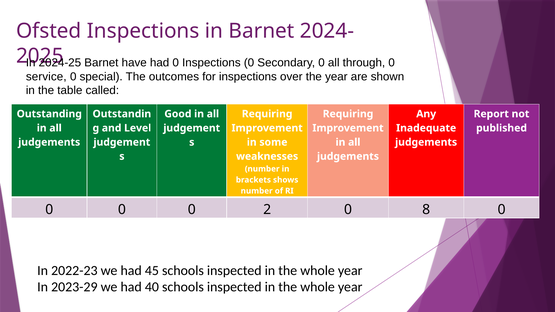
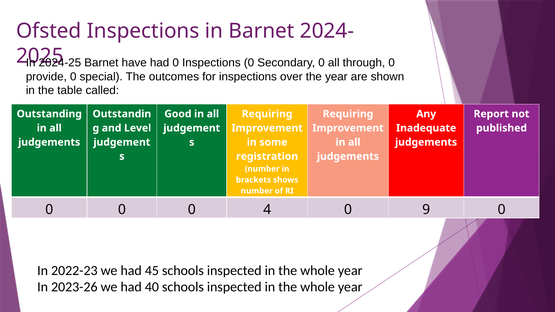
service: service -> provide
weaknesses: weaknesses -> registration
2: 2 -> 4
8: 8 -> 9
2023-29: 2023-29 -> 2023-26
